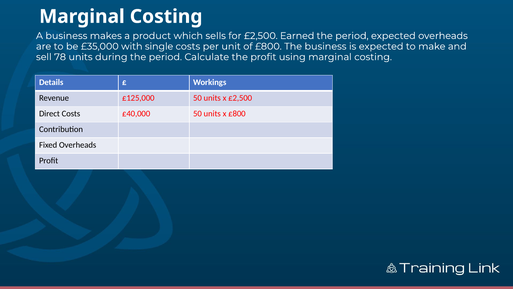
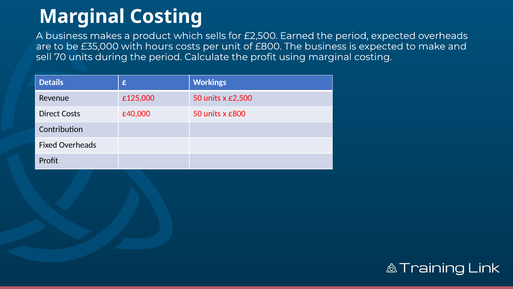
single: single -> hours
78: 78 -> 70
